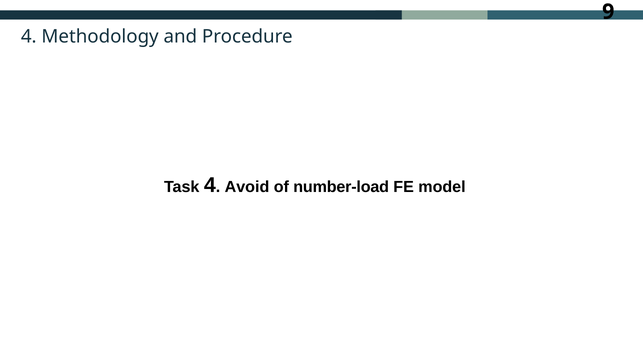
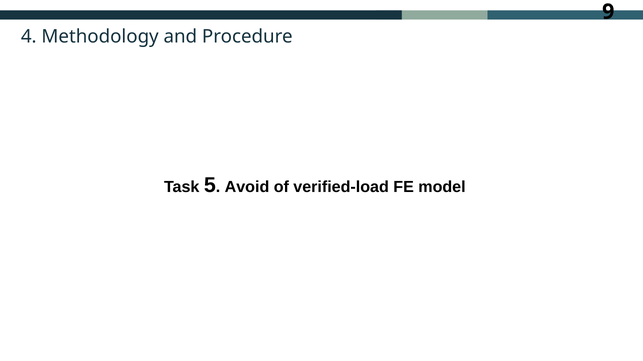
Task 4: 4 -> 5
number-load: number-load -> verified-load
